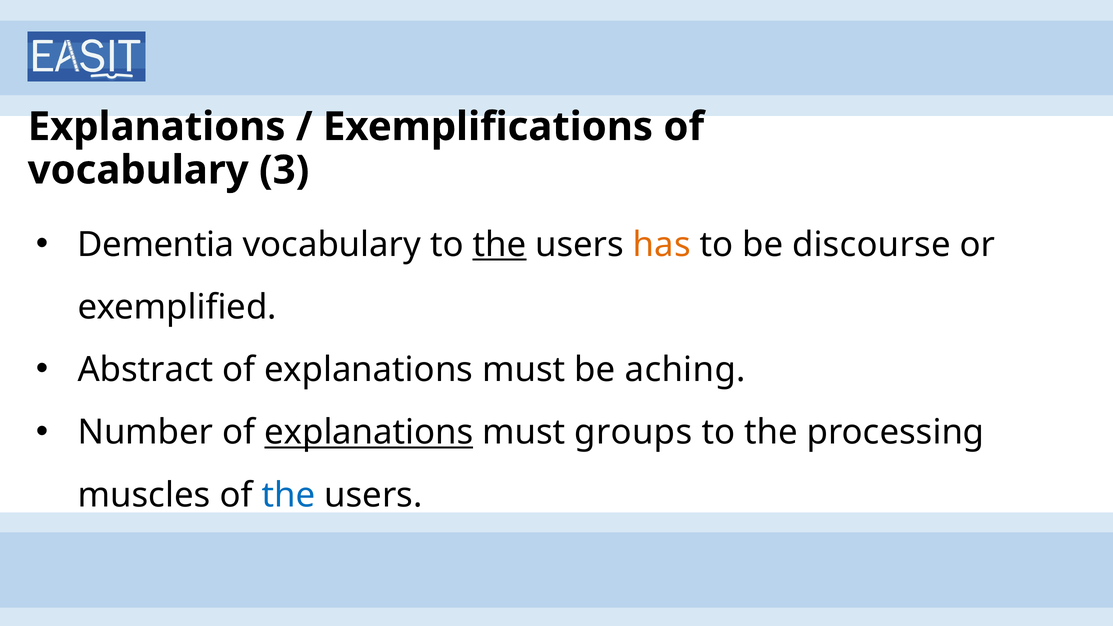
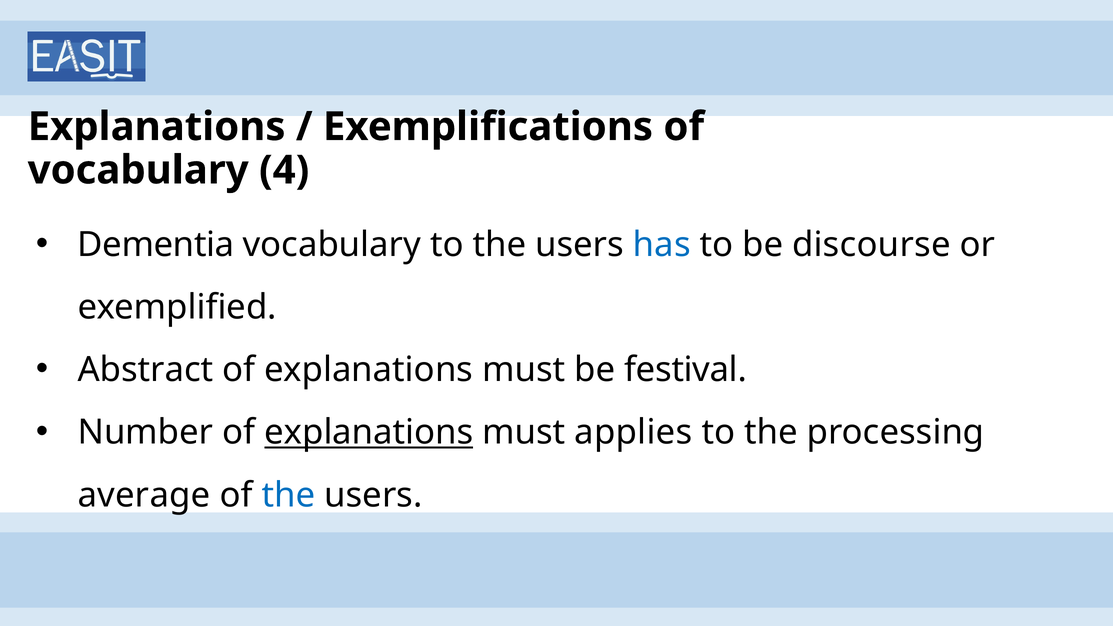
3: 3 -> 4
the at (499, 245) underline: present -> none
has colour: orange -> blue
aching: aching -> festival
groups: groups -> applies
muscles: muscles -> average
